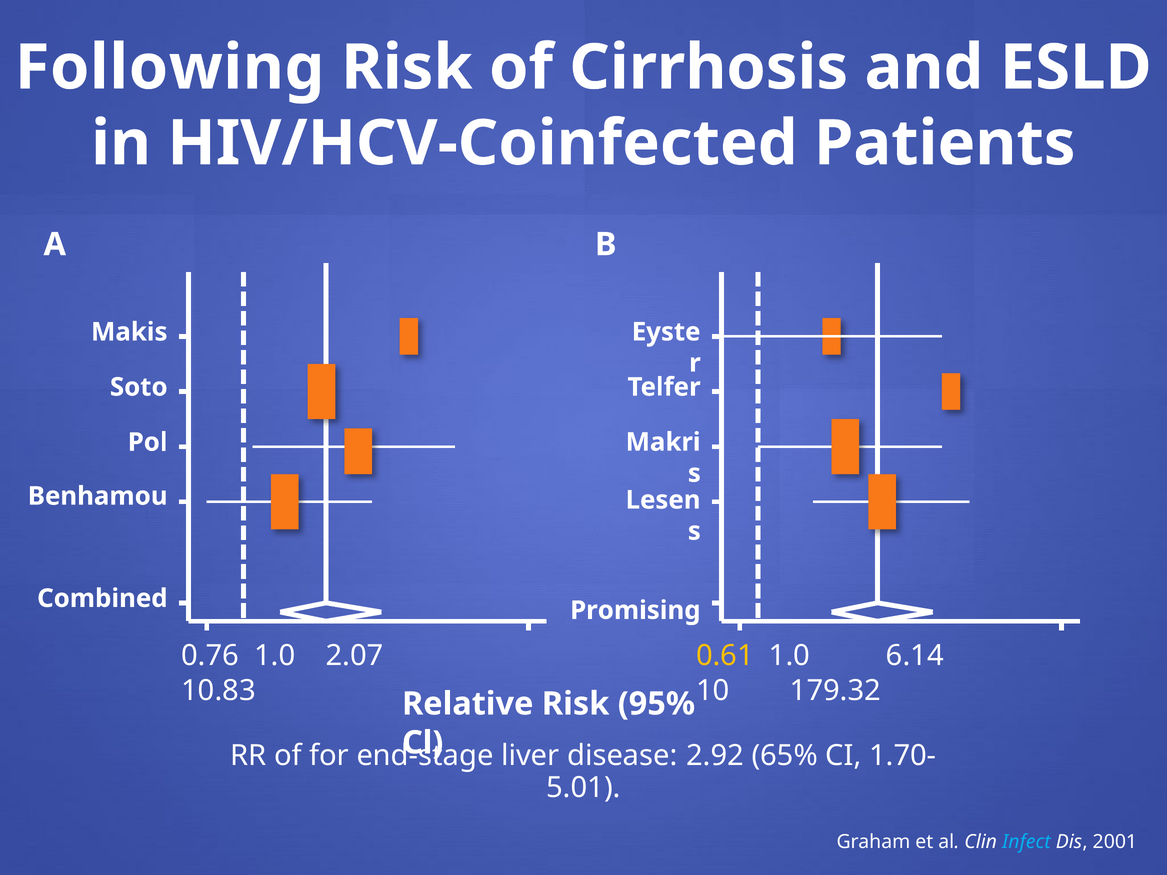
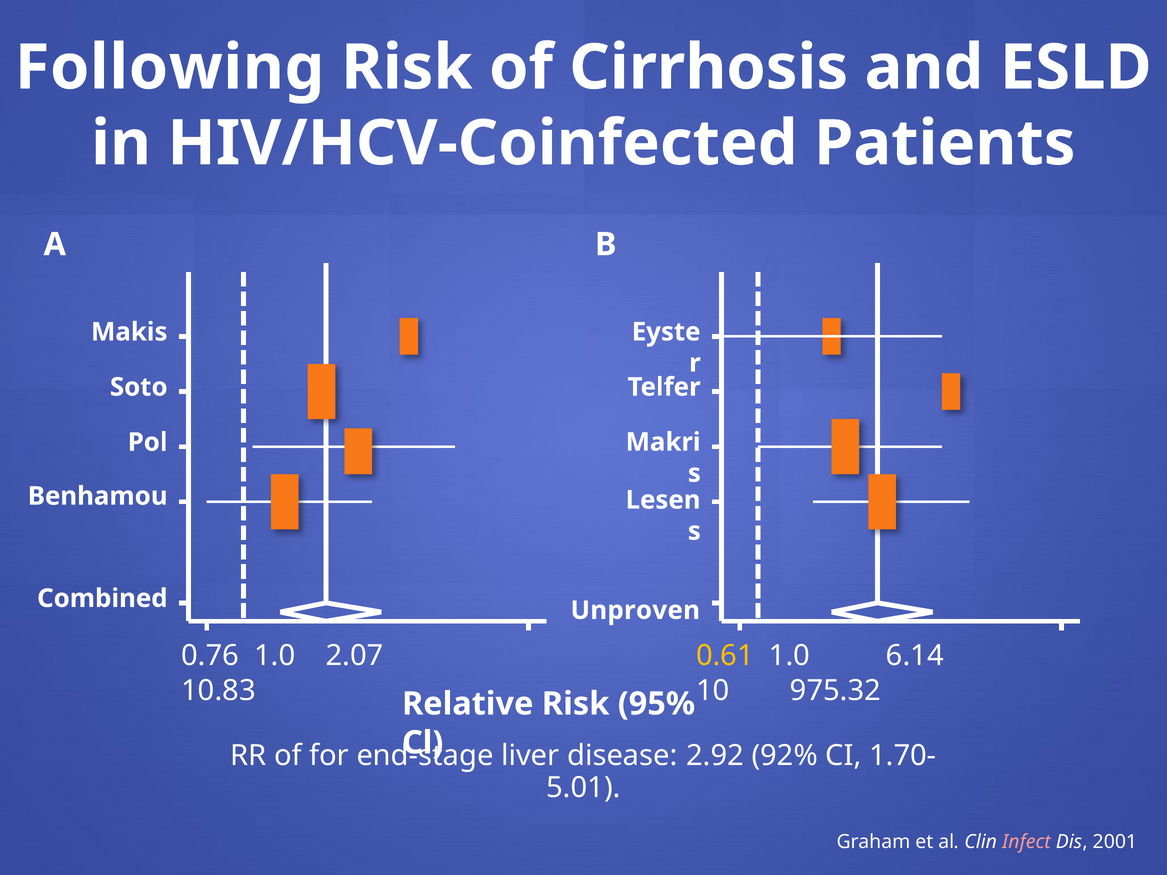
Promising: Promising -> Unproven
179.32: 179.32 -> 975.32
65%: 65% -> 92%
Infect colour: light blue -> pink
